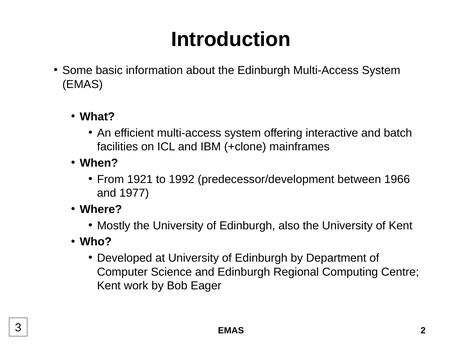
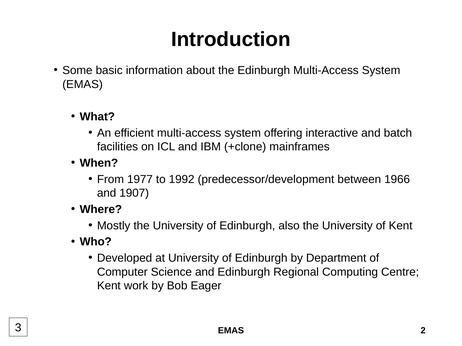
1921: 1921 -> 1977
1977: 1977 -> 1907
